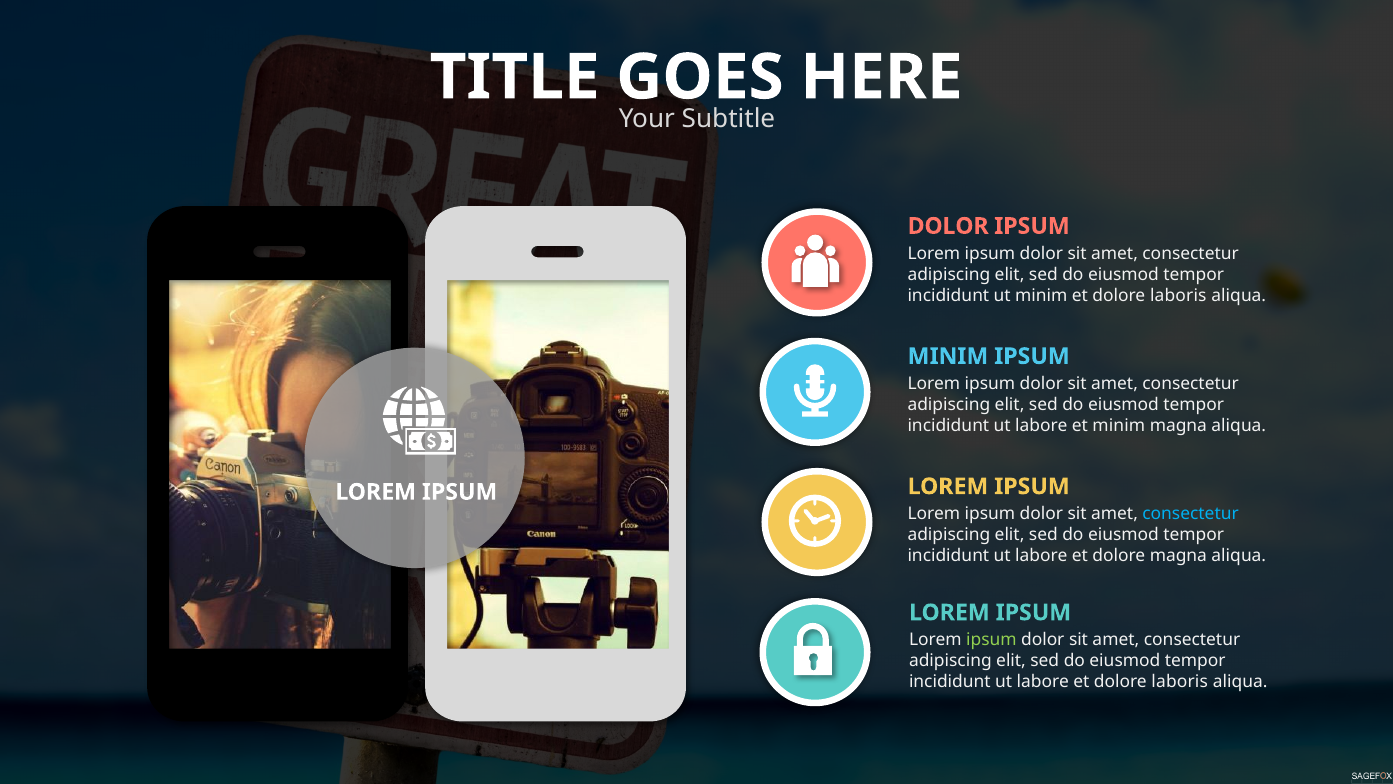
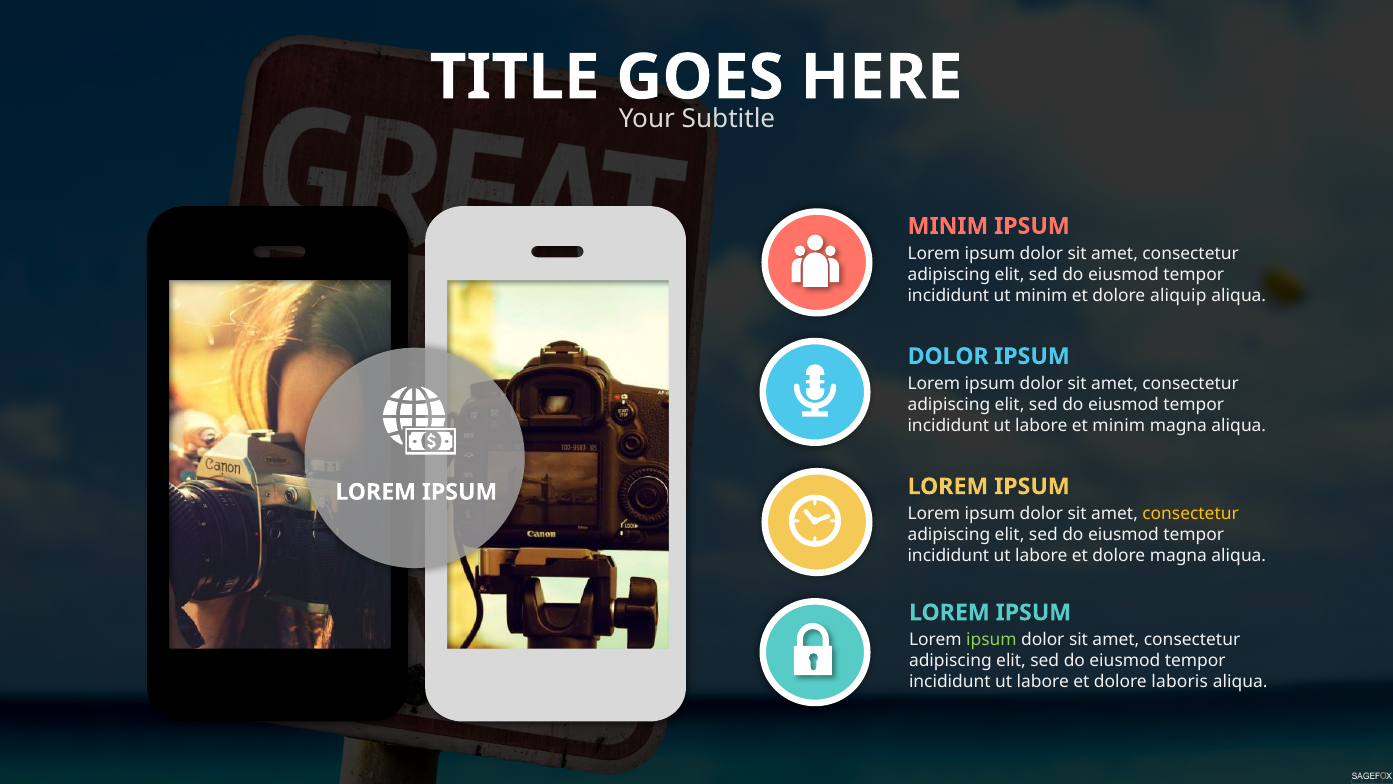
DOLOR at (948, 226): DOLOR -> MINIM
laboris at (1178, 295): laboris -> aliquip
MINIM at (948, 356): MINIM -> DOLOR
consectetur at (1191, 514) colour: light blue -> yellow
